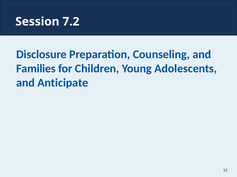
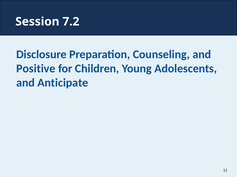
Families: Families -> Positive
